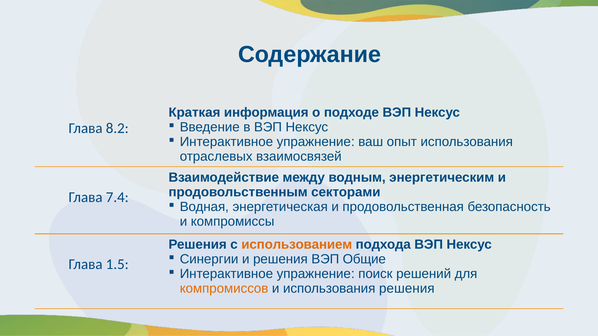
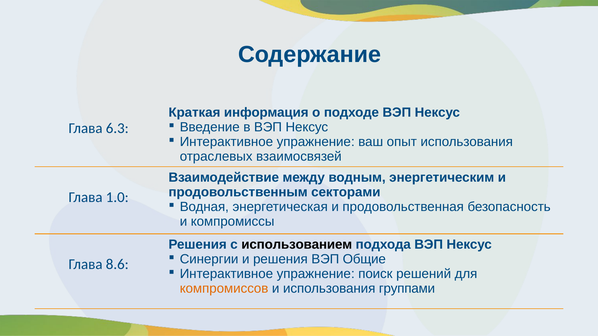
8.2: 8.2 -> 6.3
7.4: 7.4 -> 1.0
использованием colour: orange -> black
1.5: 1.5 -> 8.6
использования решения: решения -> группами
